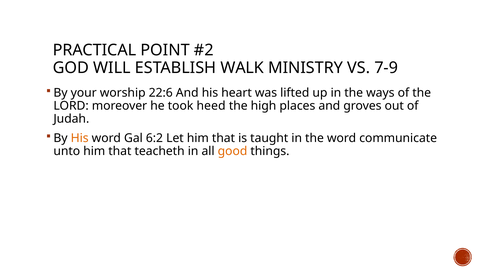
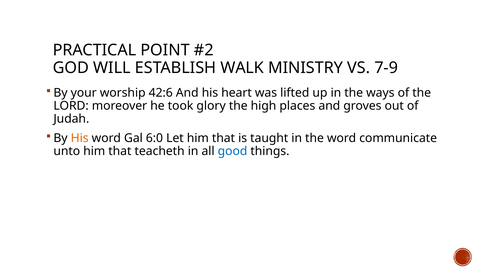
22:6: 22:6 -> 42:6
heed: heed -> glory
6:2: 6:2 -> 6:0
good colour: orange -> blue
